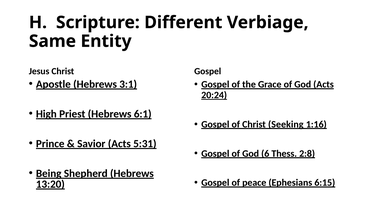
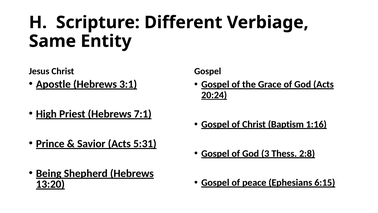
6:1: 6:1 -> 7:1
Seeking: Seeking -> Baptism
6: 6 -> 3
